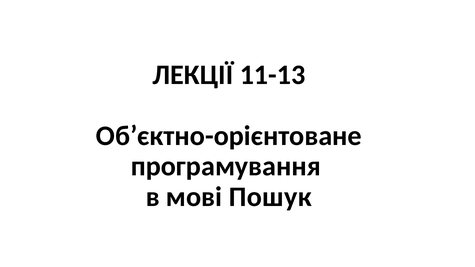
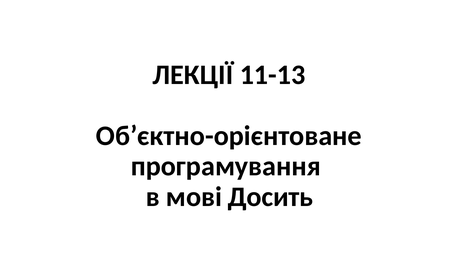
Пошук: Пошук -> Досить
